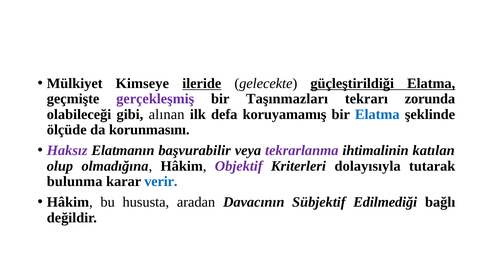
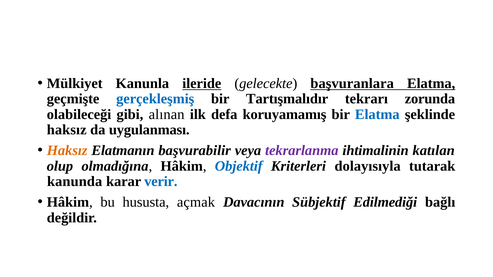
Kimseye: Kimseye -> Kanunla
güçleştirildiği: güçleştirildiği -> başvuranlara
gerçekleşmiş colour: purple -> blue
Taşınmazları: Taşınmazları -> Tartışmalıdır
ölçüde at (67, 130): ölçüde -> haksız
korunmasını: korunmasını -> uygulanması
Haksız at (67, 151) colour: purple -> orange
Objektif colour: purple -> blue
bulunma: bulunma -> kanunda
aradan: aradan -> açmak
